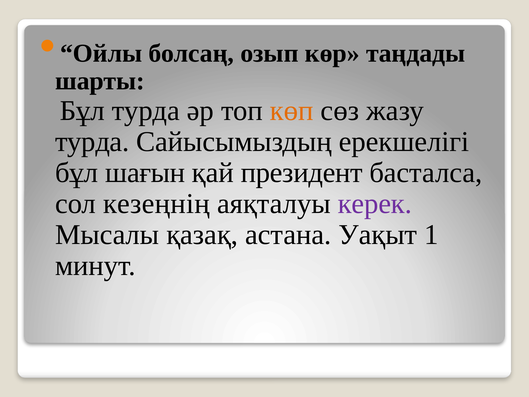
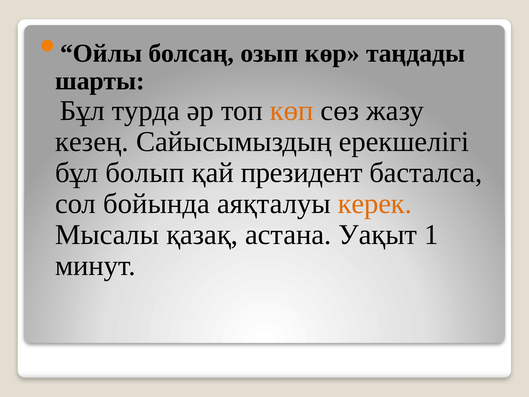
турда at (92, 142): турда -> кезең
шағын: шағын -> болып
кезеңнің: кезеңнің -> бойында
керек colour: purple -> orange
